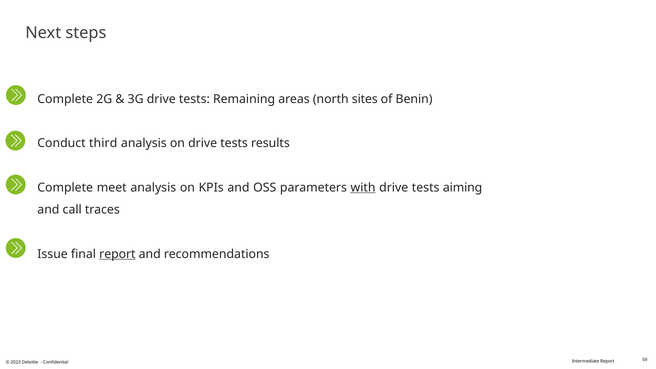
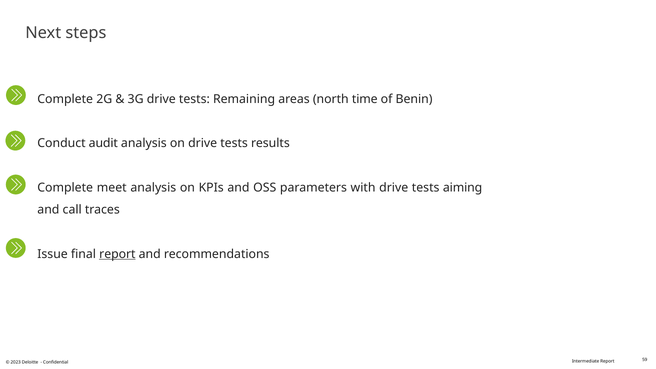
sites: sites -> time
third: third -> audit
with underline: present -> none
